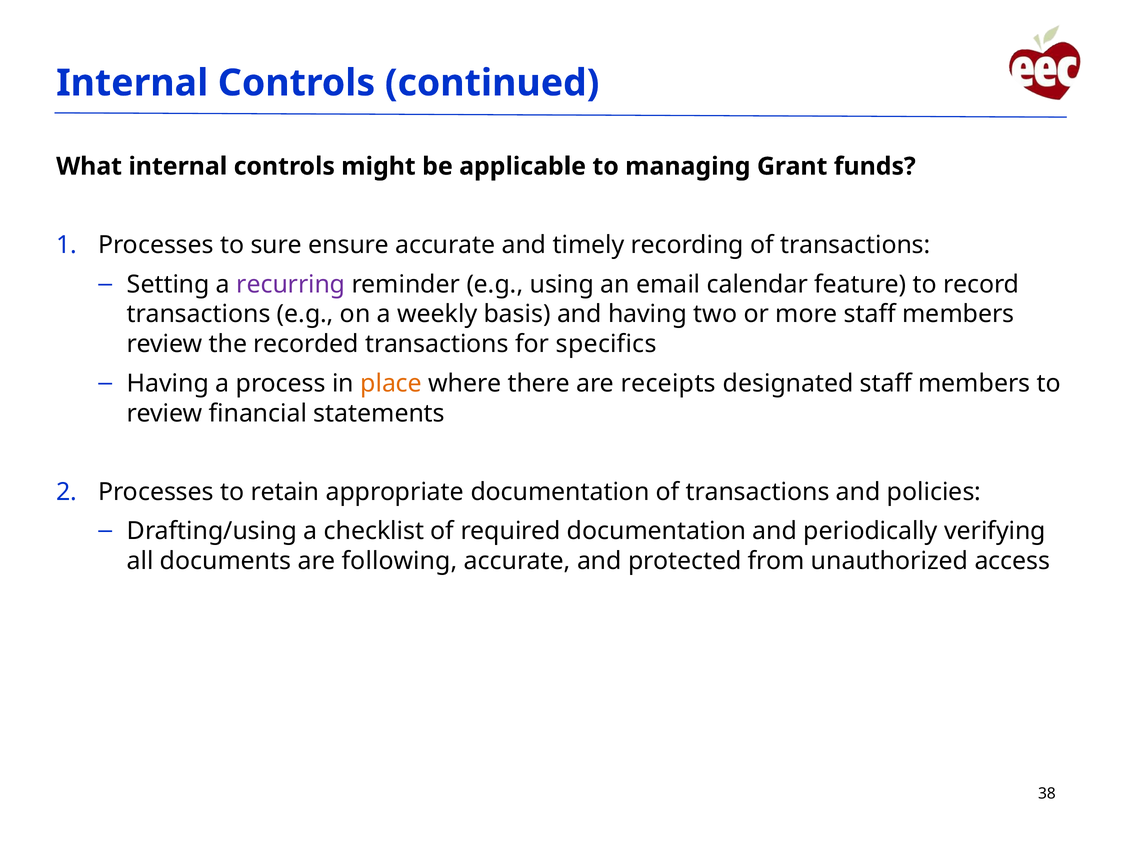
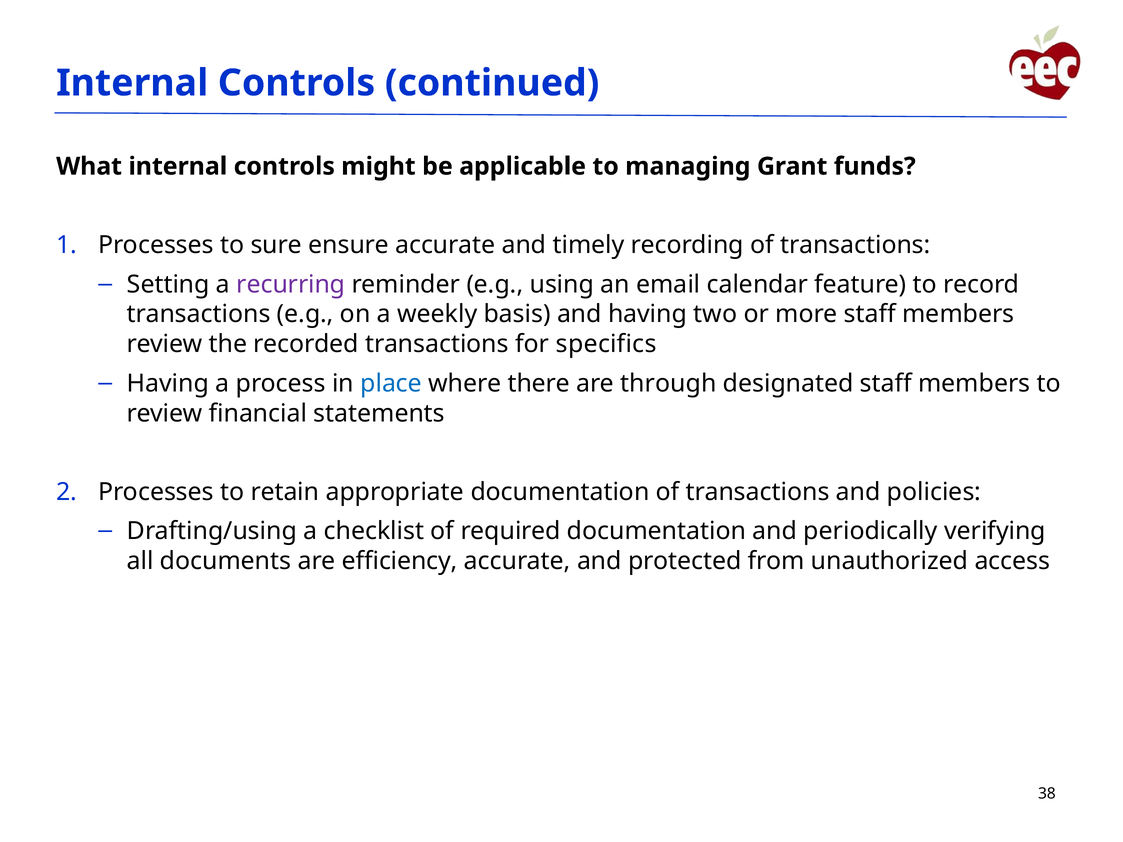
place colour: orange -> blue
receipts: receipts -> through
following: following -> efficiency
